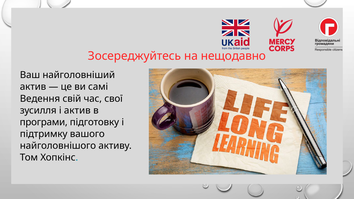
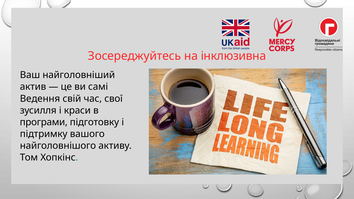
нещодавно: нещодавно -> інклюзивна
і актив: актив -> краси
